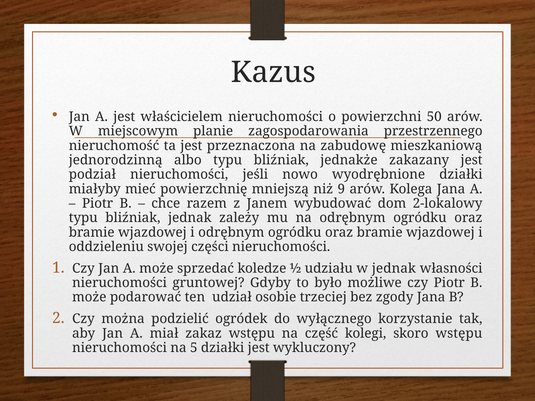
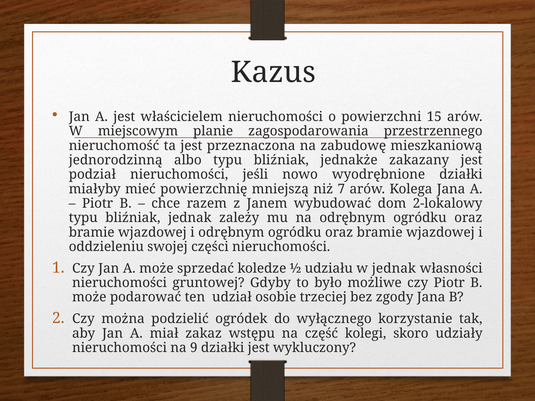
50: 50 -> 15
9: 9 -> 7
skoro wstępu: wstępu -> udziały
5: 5 -> 9
